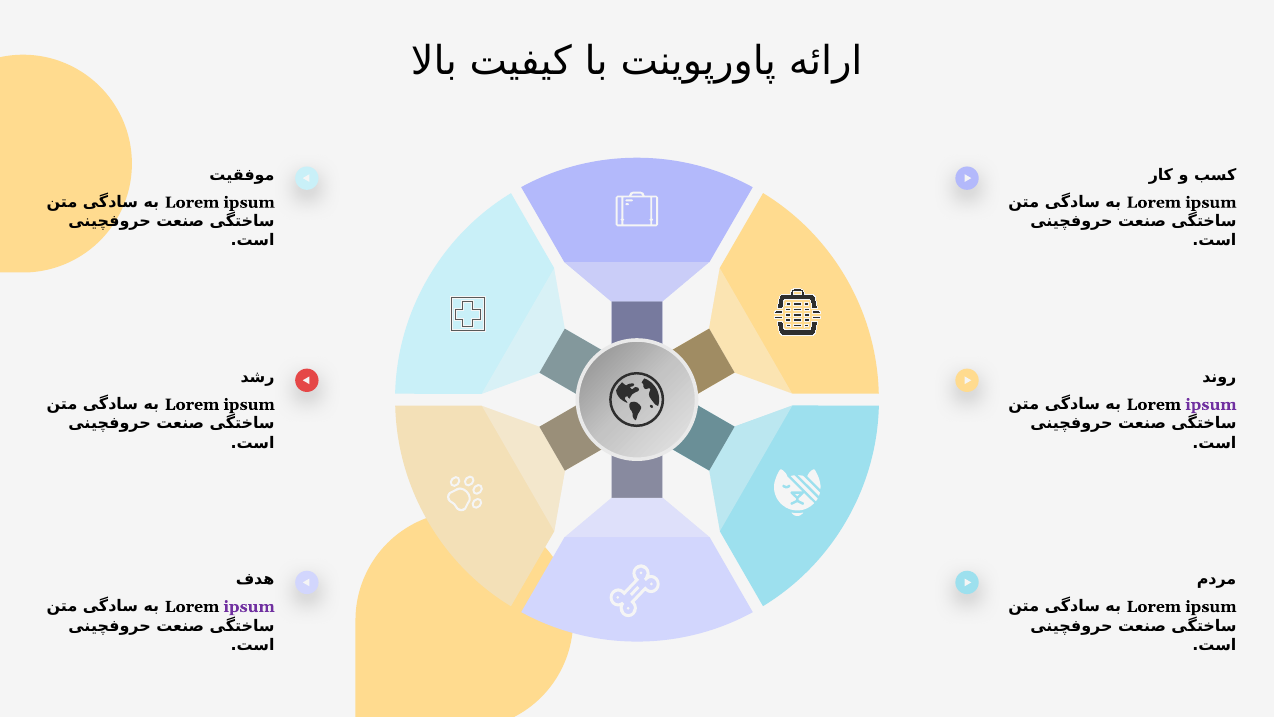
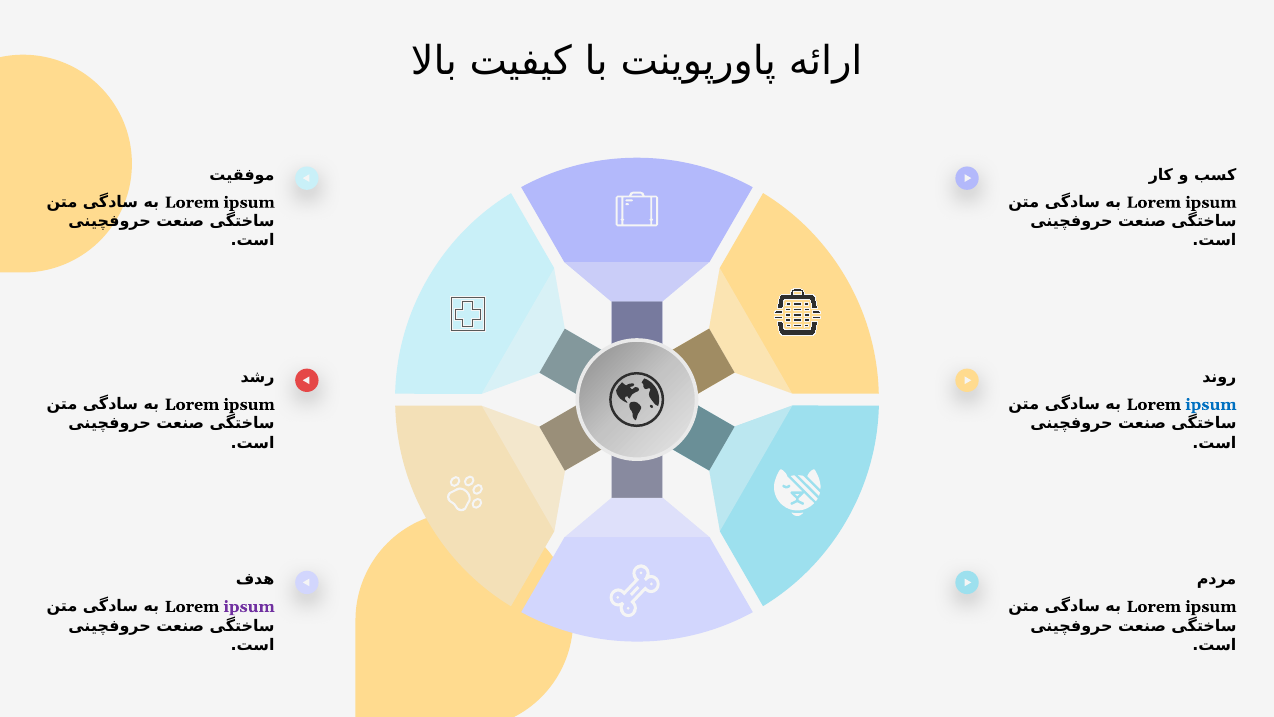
ipsum at (1211, 404) colour: purple -> blue
